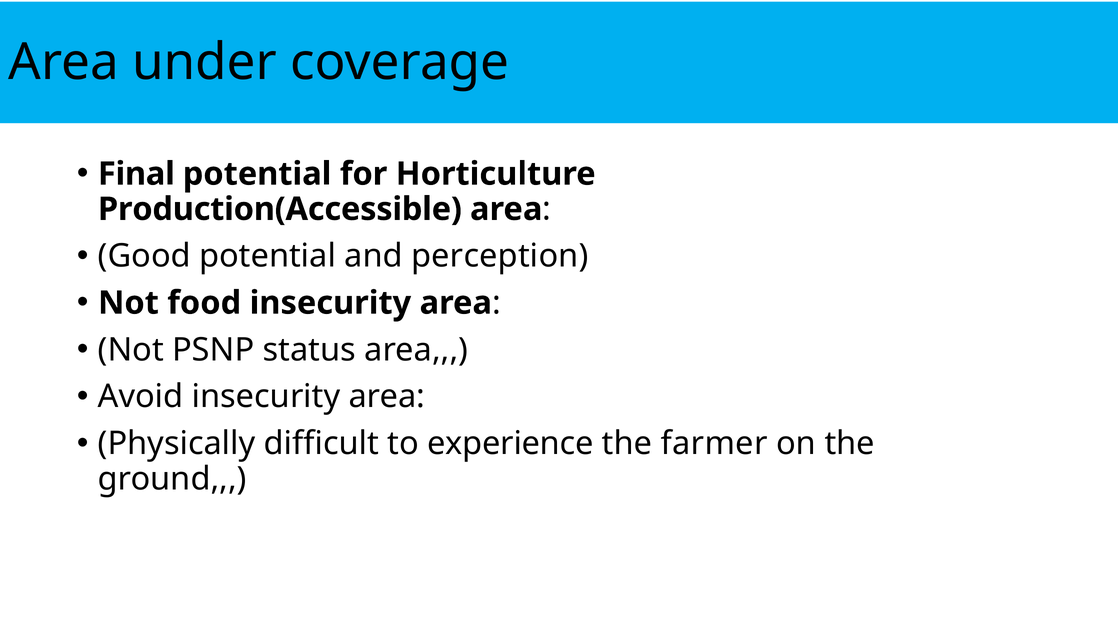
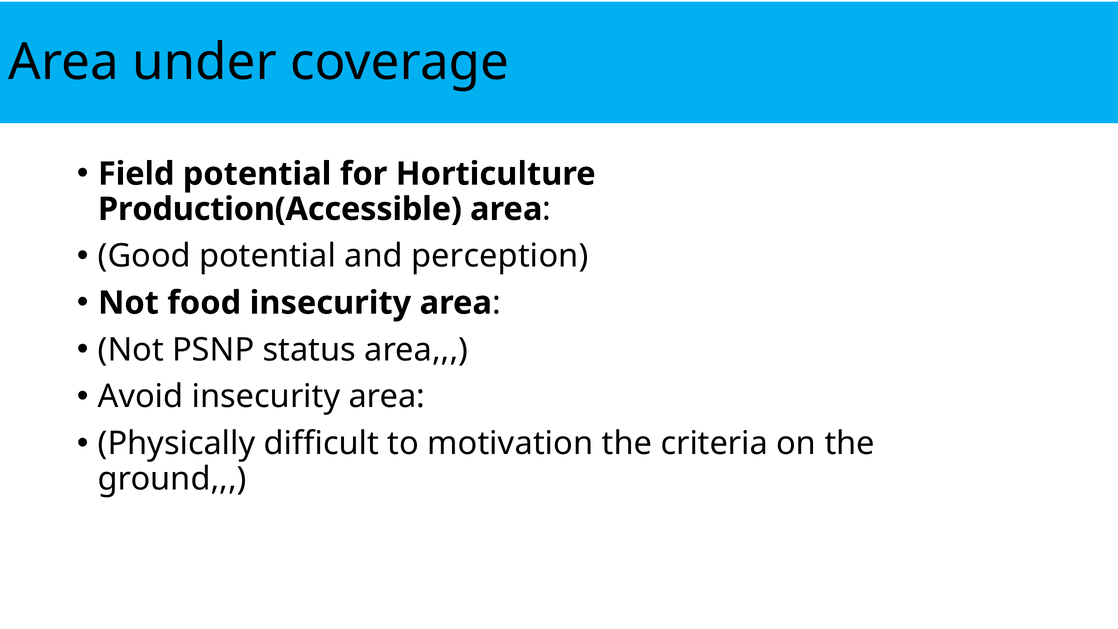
Final: Final -> Field
experience: experience -> motivation
farmer: farmer -> criteria
